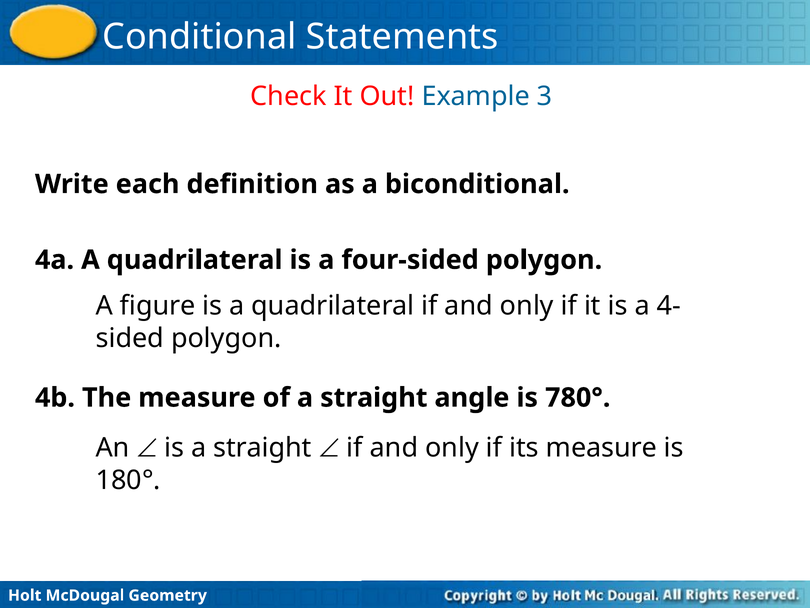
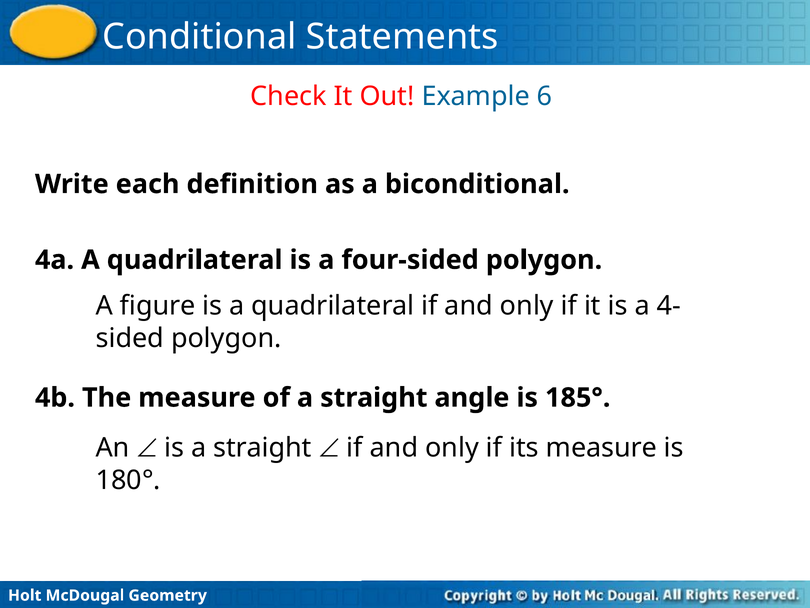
3: 3 -> 6
780°: 780° -> 185°
